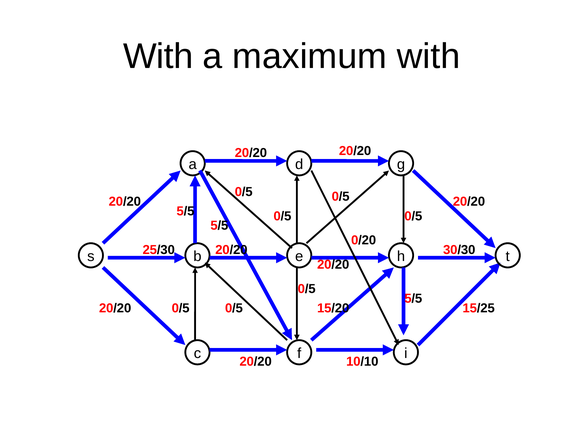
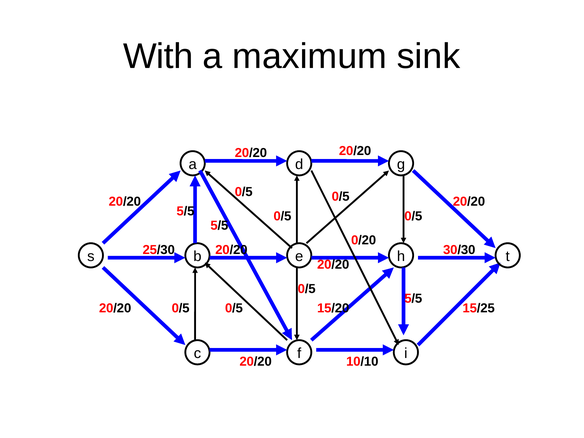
maximum with: with -> sink
